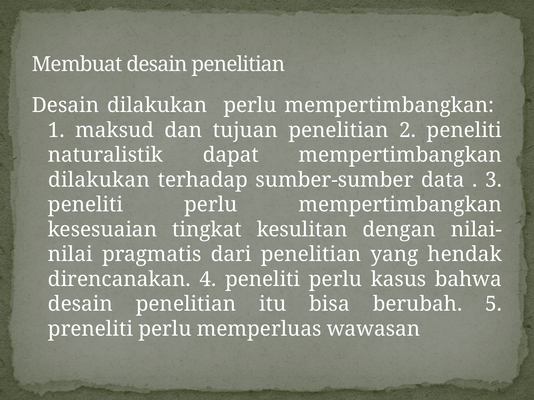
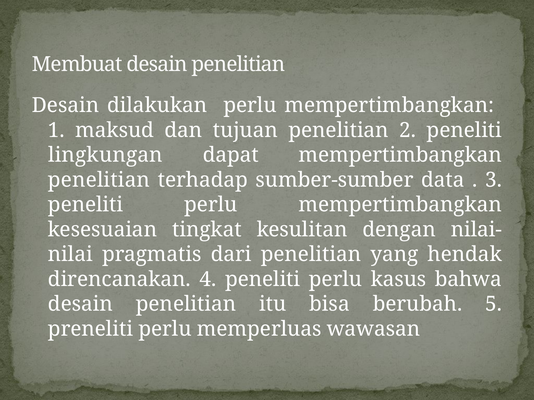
naturalistik: naturalistik -> lingkungan
dilakukan at (99, 180): dilakukan -> penelitian
